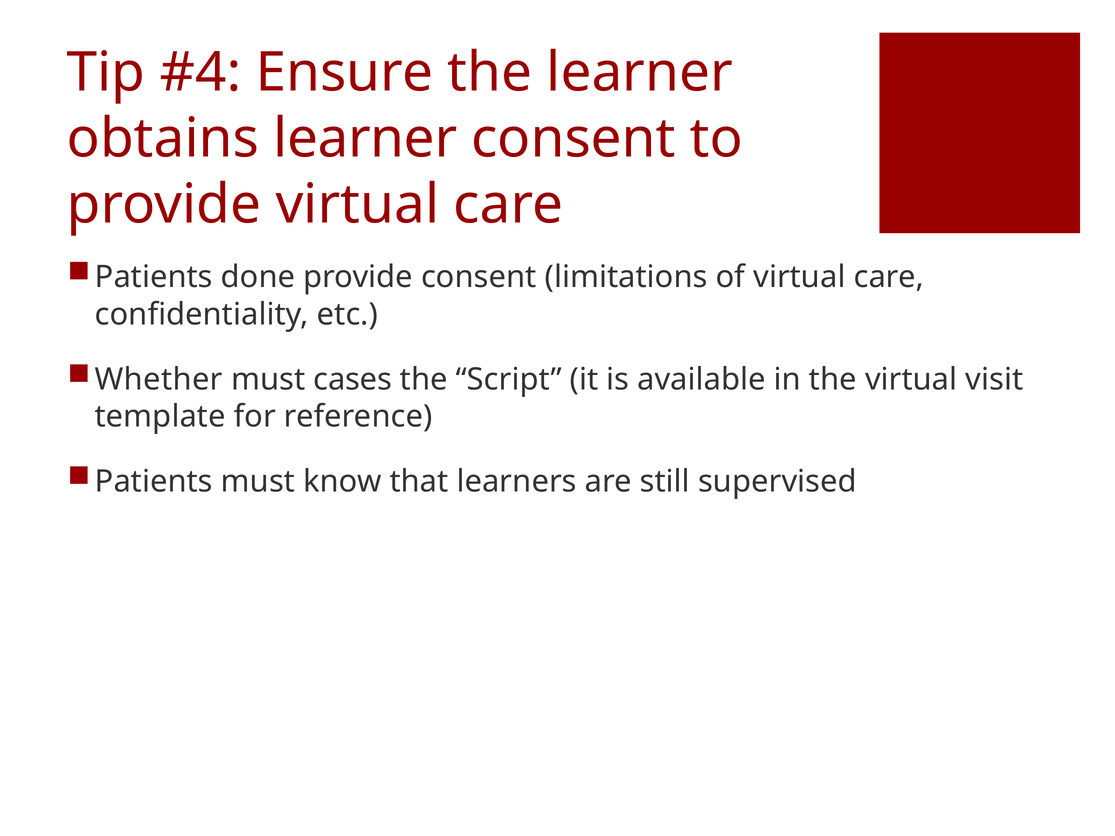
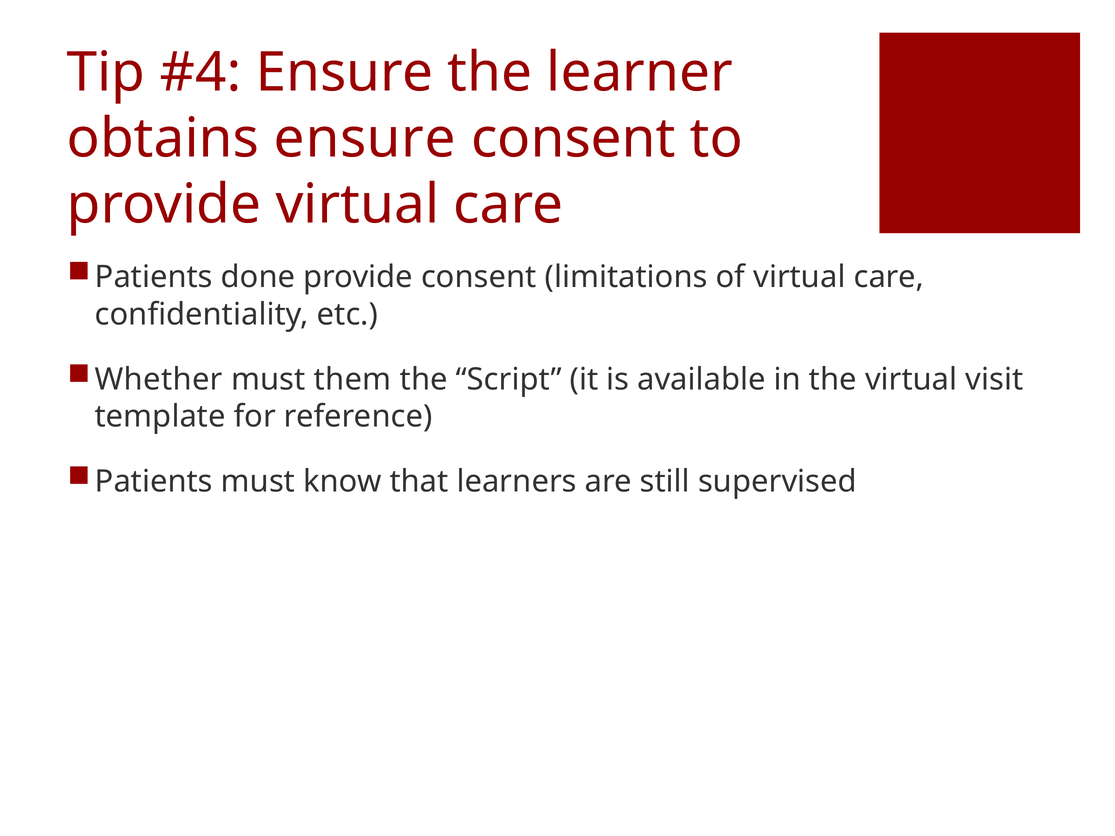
obtains learner: learner -> ensure
cases: cases -> them
